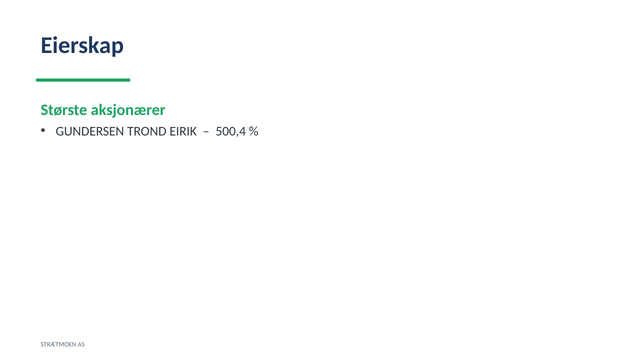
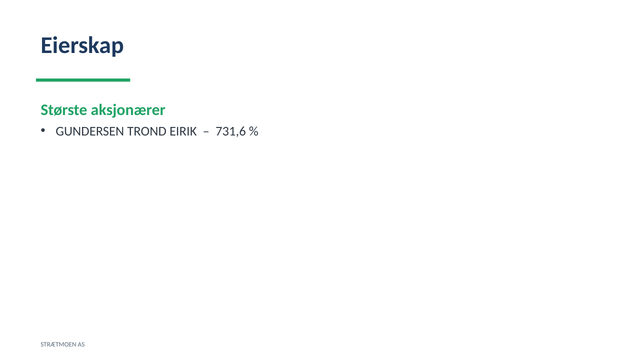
500,4: 500,4 -> 731,6
